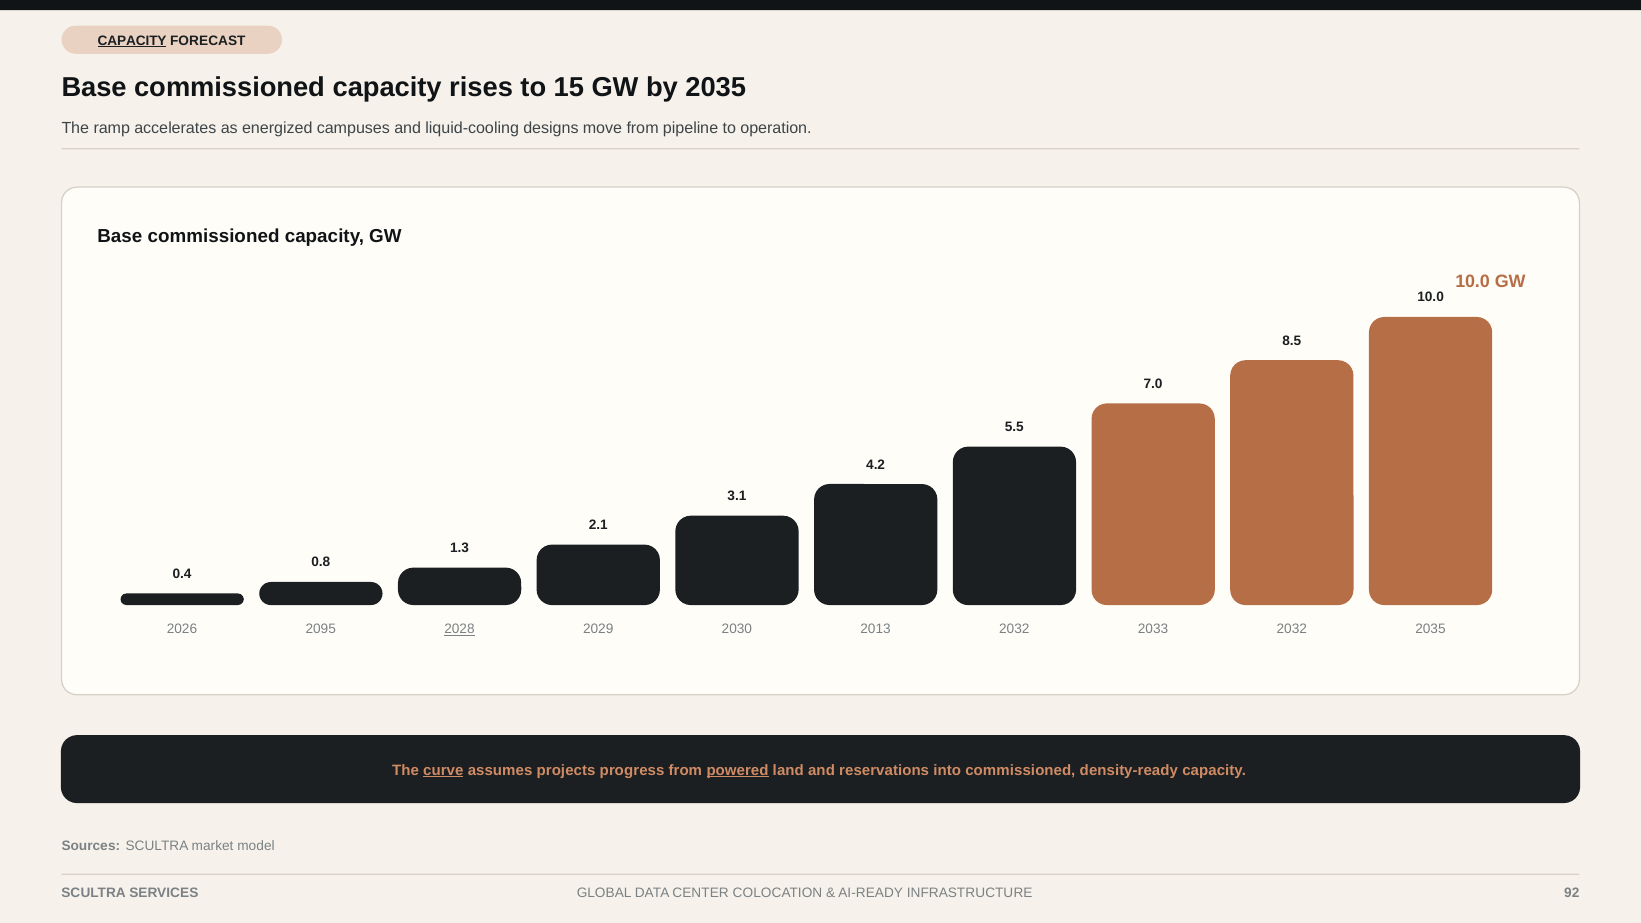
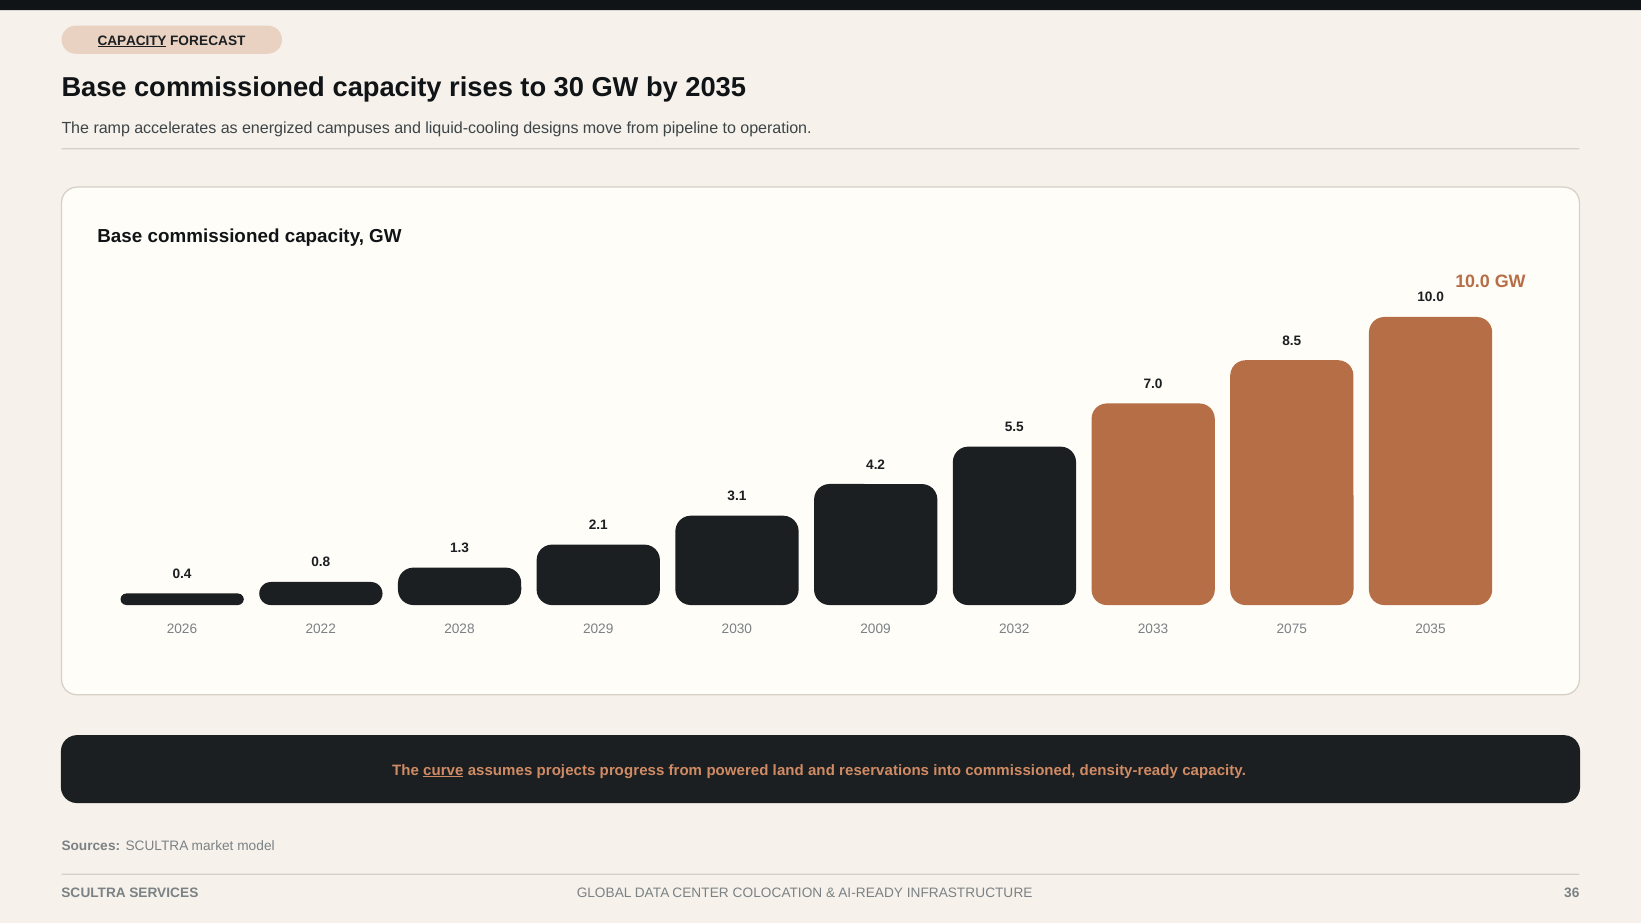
15: 15 -> 30
2095: 2095 -> 2022
2028 underline: present -> none
2013: 2013 -> 2009
2032 at (1292, 629): 2032 -> 2075
powered underline: present -> none
92: 92 -> 36
